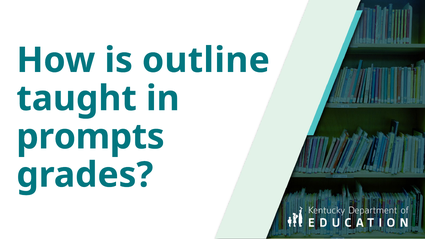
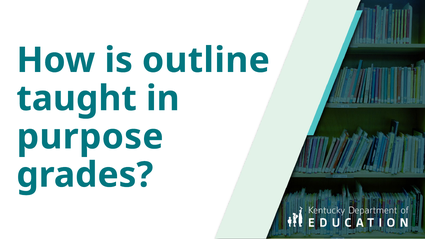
prompts: prompts -> purpose
